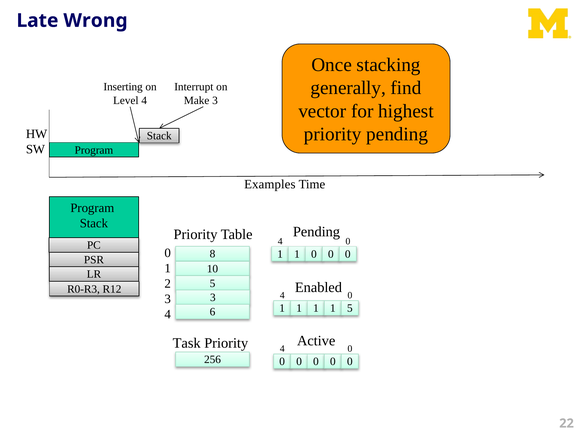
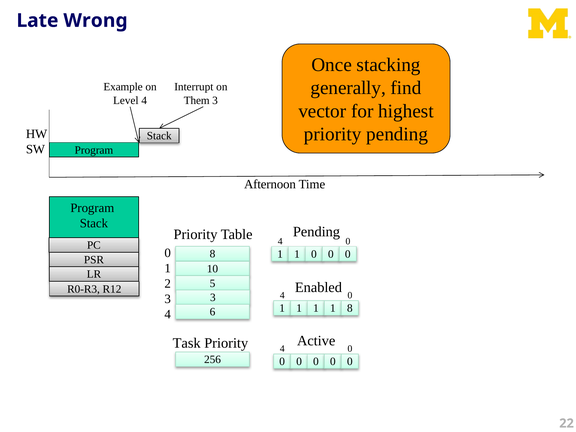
Inserting: Inserting -> Example
Make: Make -> Them
Examples: Examples -> Afternoon
1 5: 5 -> 8
